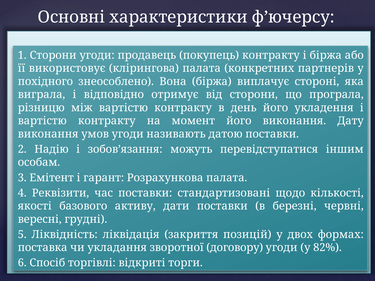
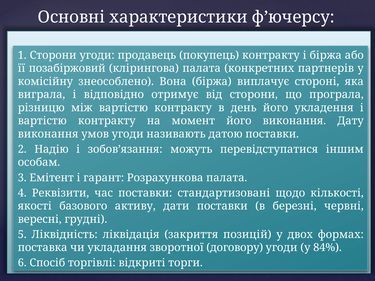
використовує: використовує -> позабіржовий
похідного: похідного -> комісійну
82%: 82% -> 84%
